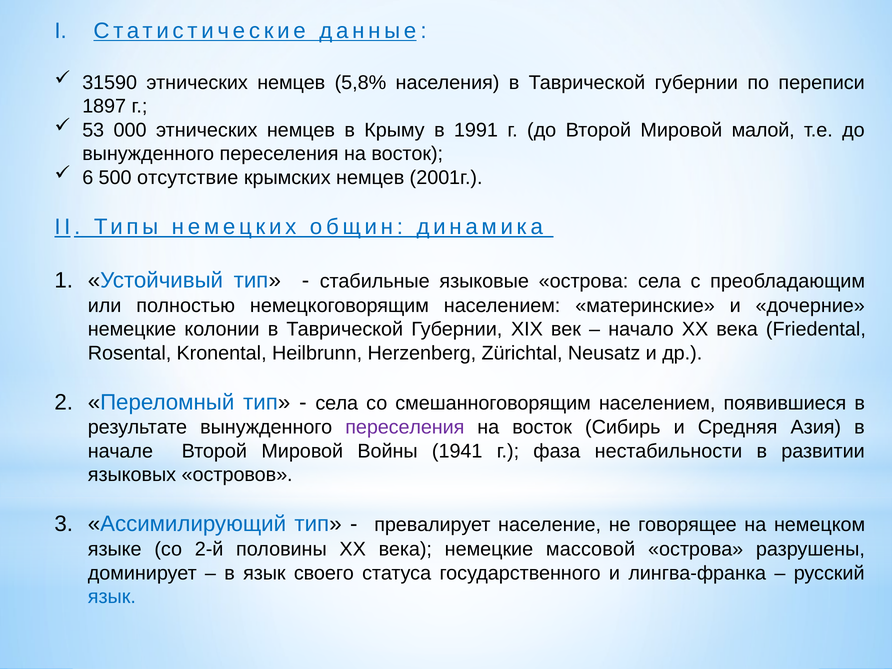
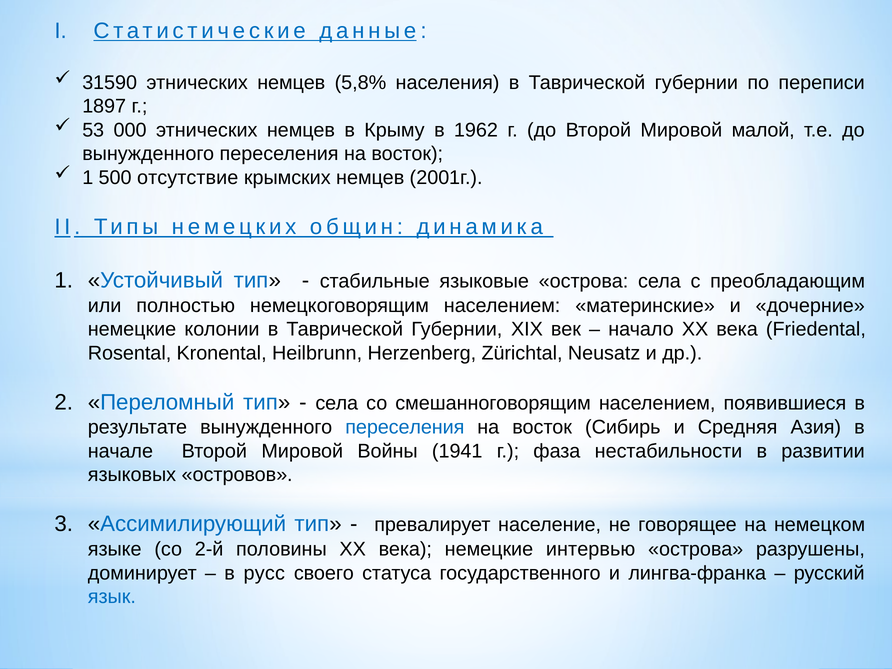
1991: 1991 -> 1962
6 at (88, 178): 6 -> 1
переселения at (405, 427) colour: purple -> blue
массовой: массовой -> интервью
в язык: язык -> русс
